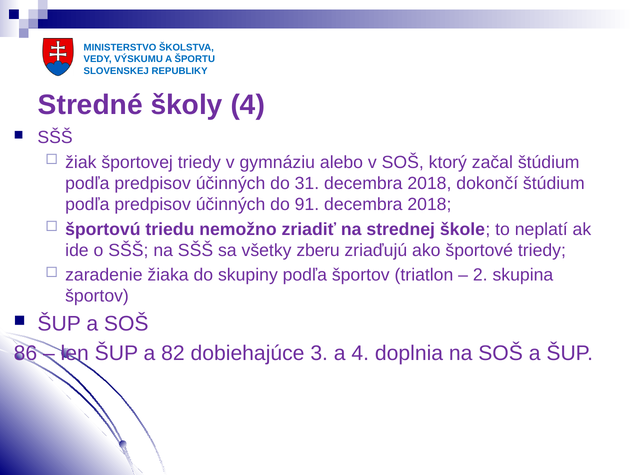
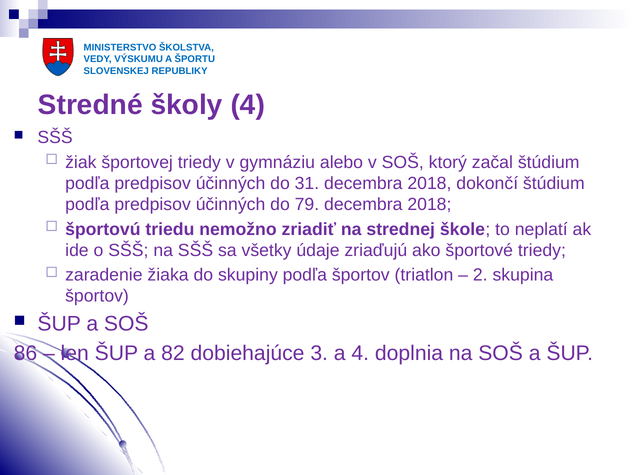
91: 91 -> 79
zberu: zberu -> údaje
